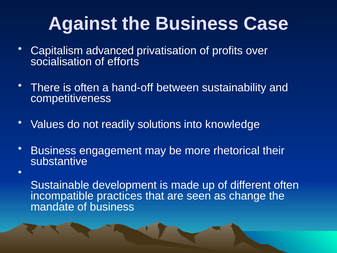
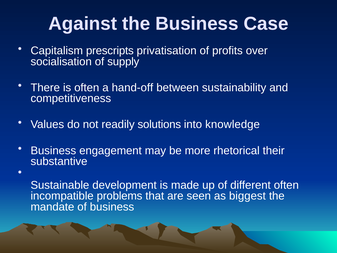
advanced: advanced -> prescripts
efforts: efforts -> supply
practices: practices -> problems
change: change -> biggest
